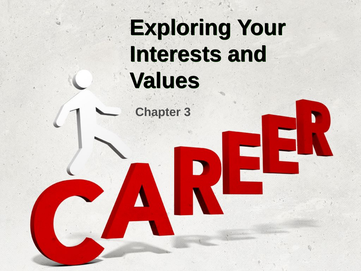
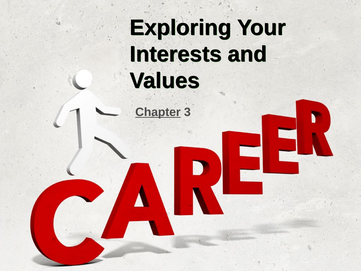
Chapter underline: none -> present
